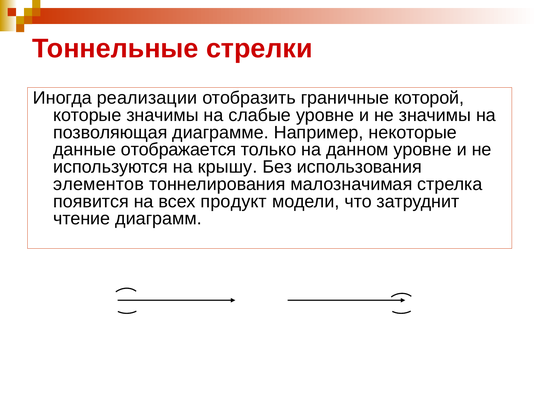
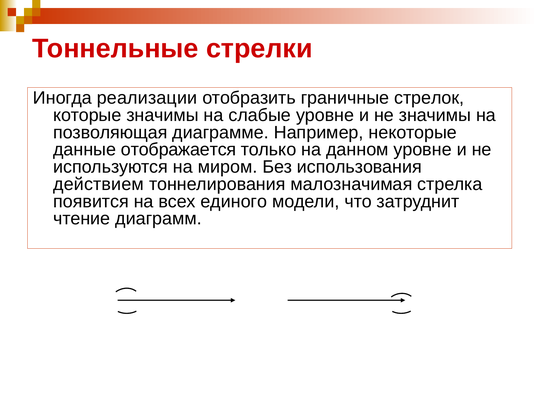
которой: которой -> стрелок
крышу: крышу -> миром
элементов: элементов -> действием
продукт: продукт -> единого
